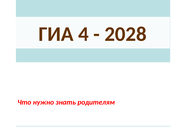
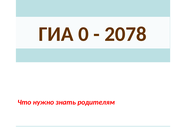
4: 4 -> 0
2028: 2028 -> 2078
